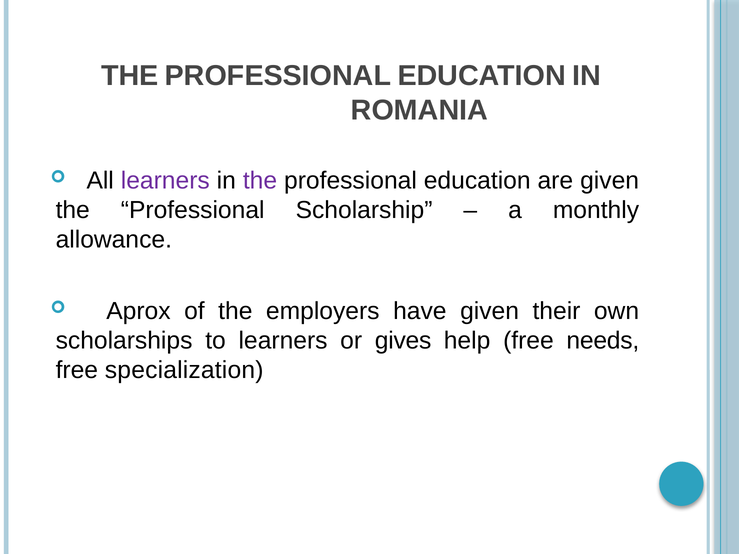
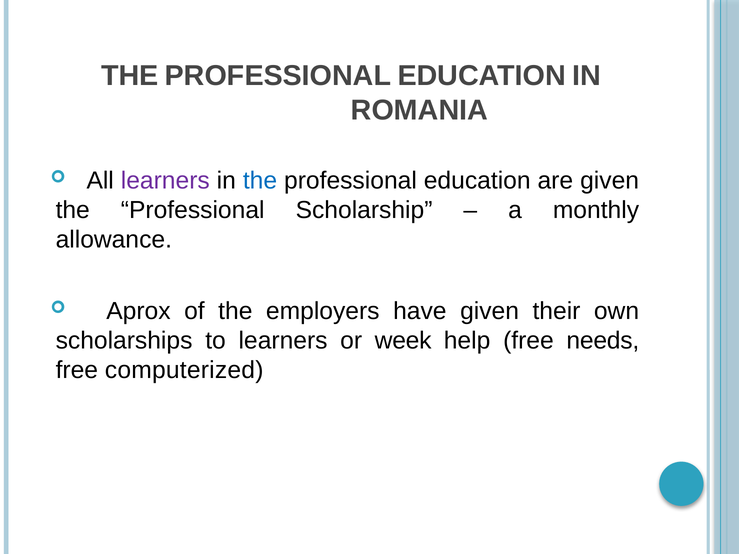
the at (260, 181) colour: purple -> blue
gives: gives -> week
specialization: specialization -> computerized
